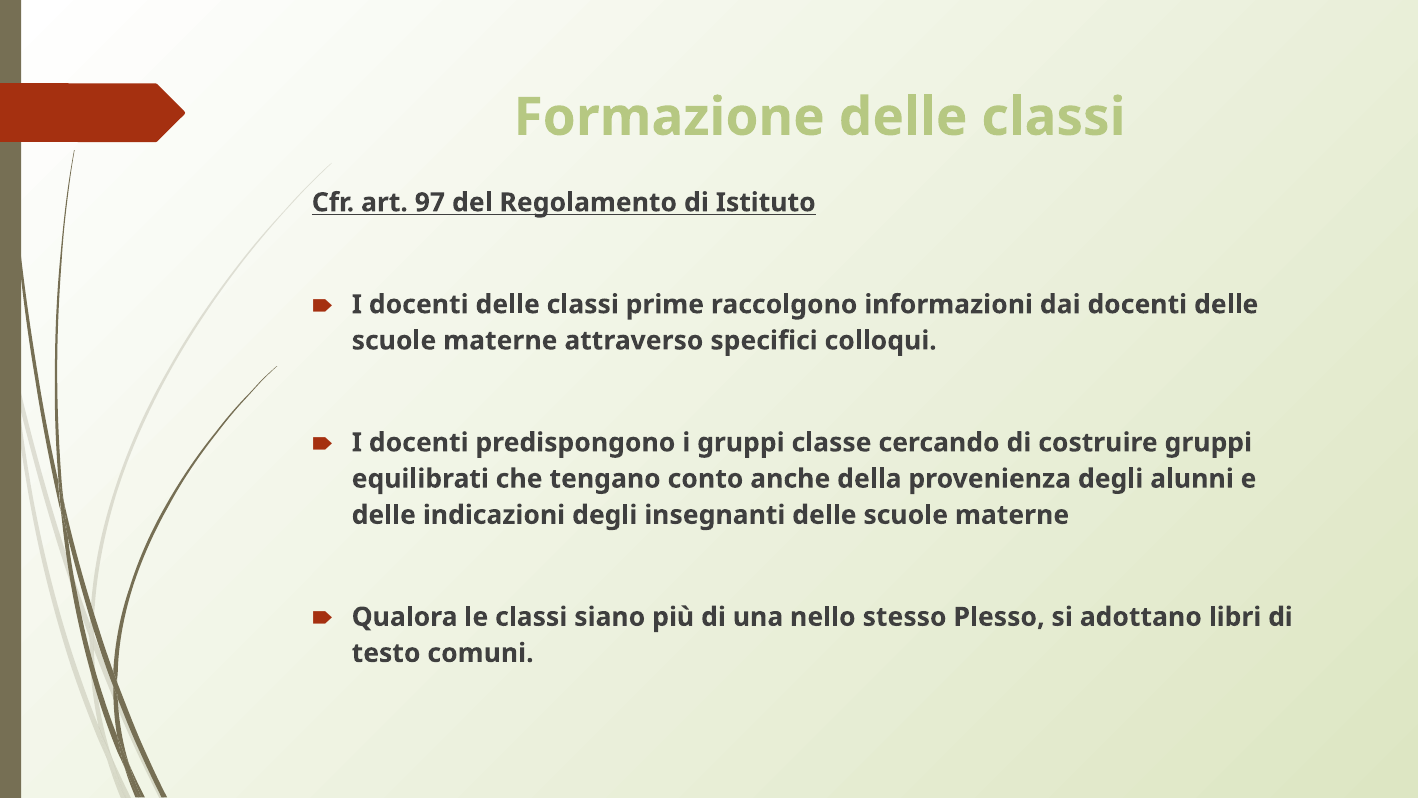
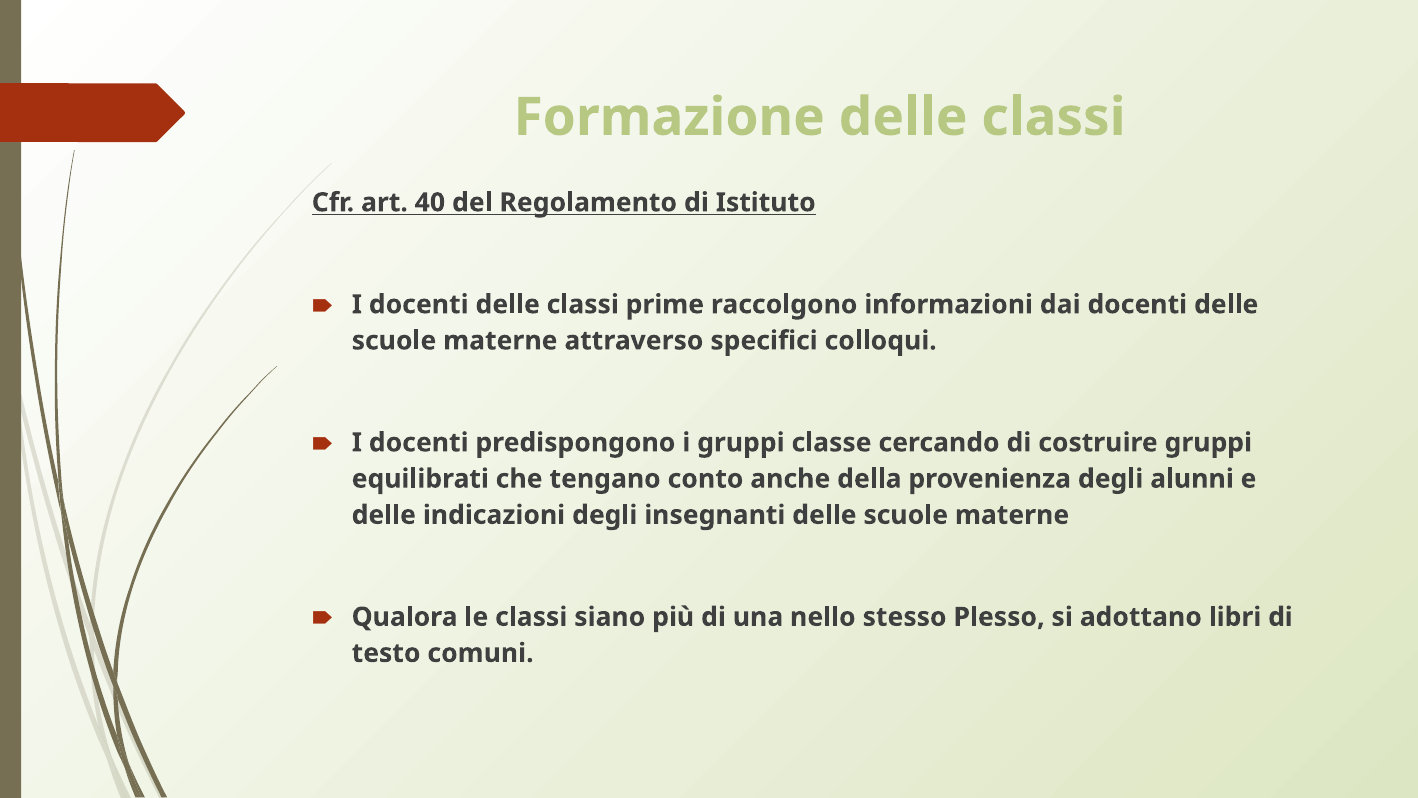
97: 97 -> 40
